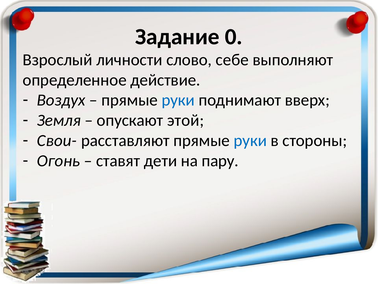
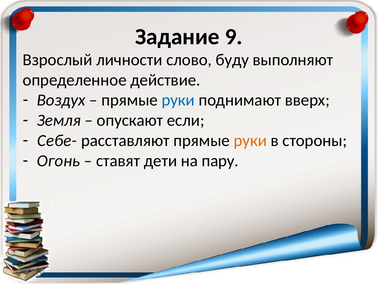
0: 0 -> 9
себе: себе -> буду
этой: этой -> если
Свои-: Свои- -> Себе-
руки at (250, 140) colour: blue -> orange
